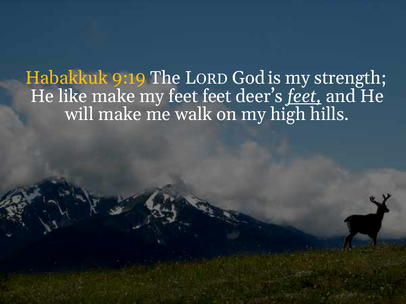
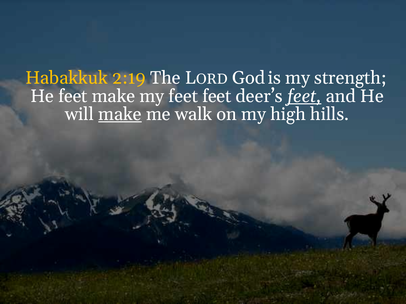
9:19: 9:19 -> 2:19
He like: like -> feet
make at (120, 114) underline: none -> present
